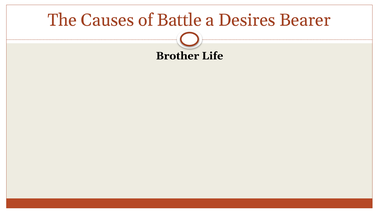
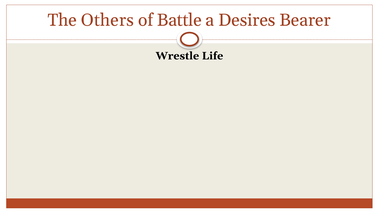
Causes: Causes -> Others
Brother: Brother -> Wrestle
